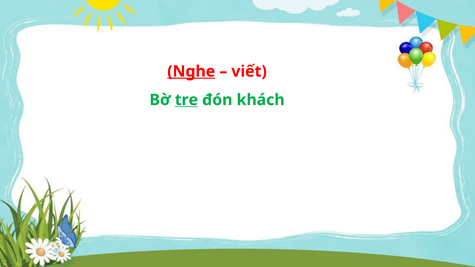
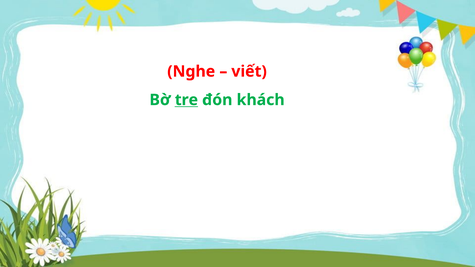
Nghe underline: present -> none
